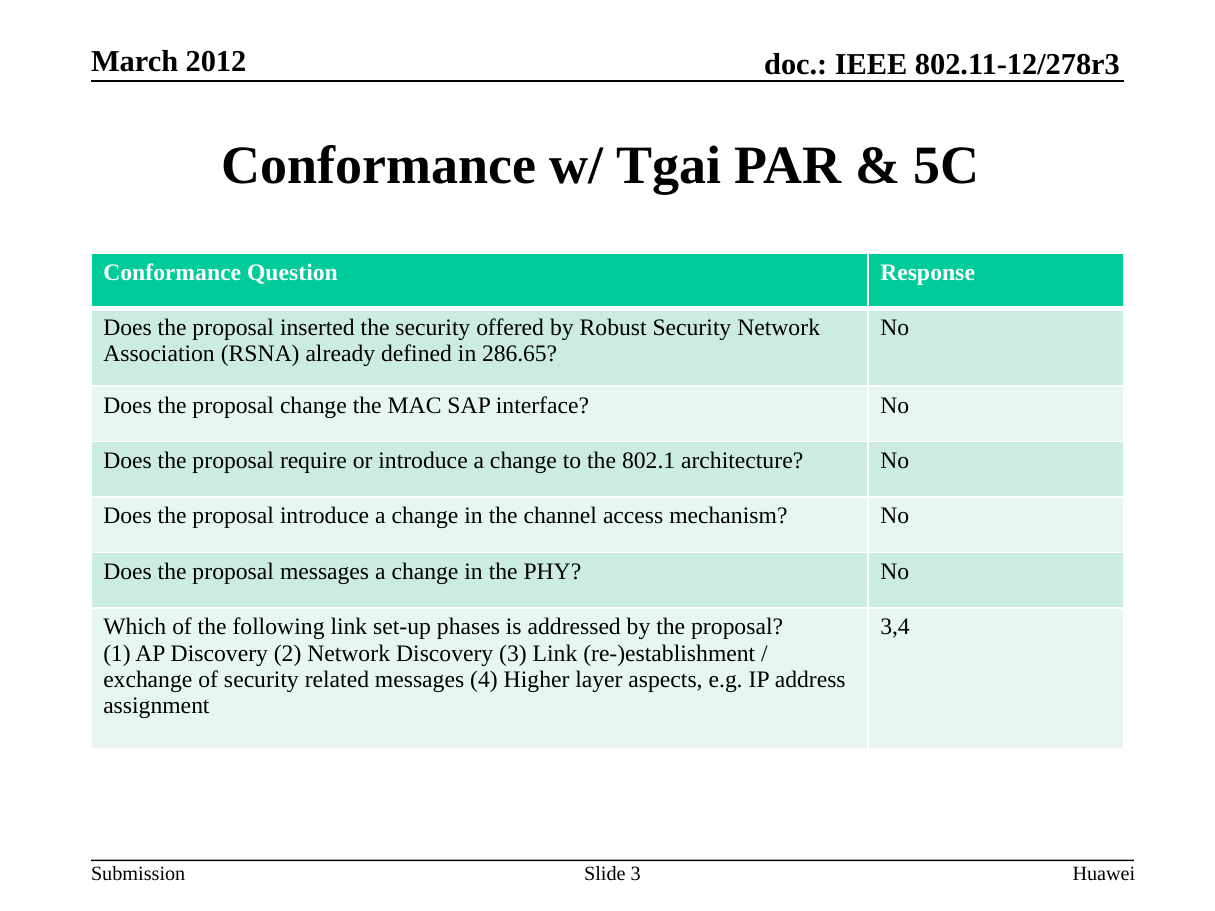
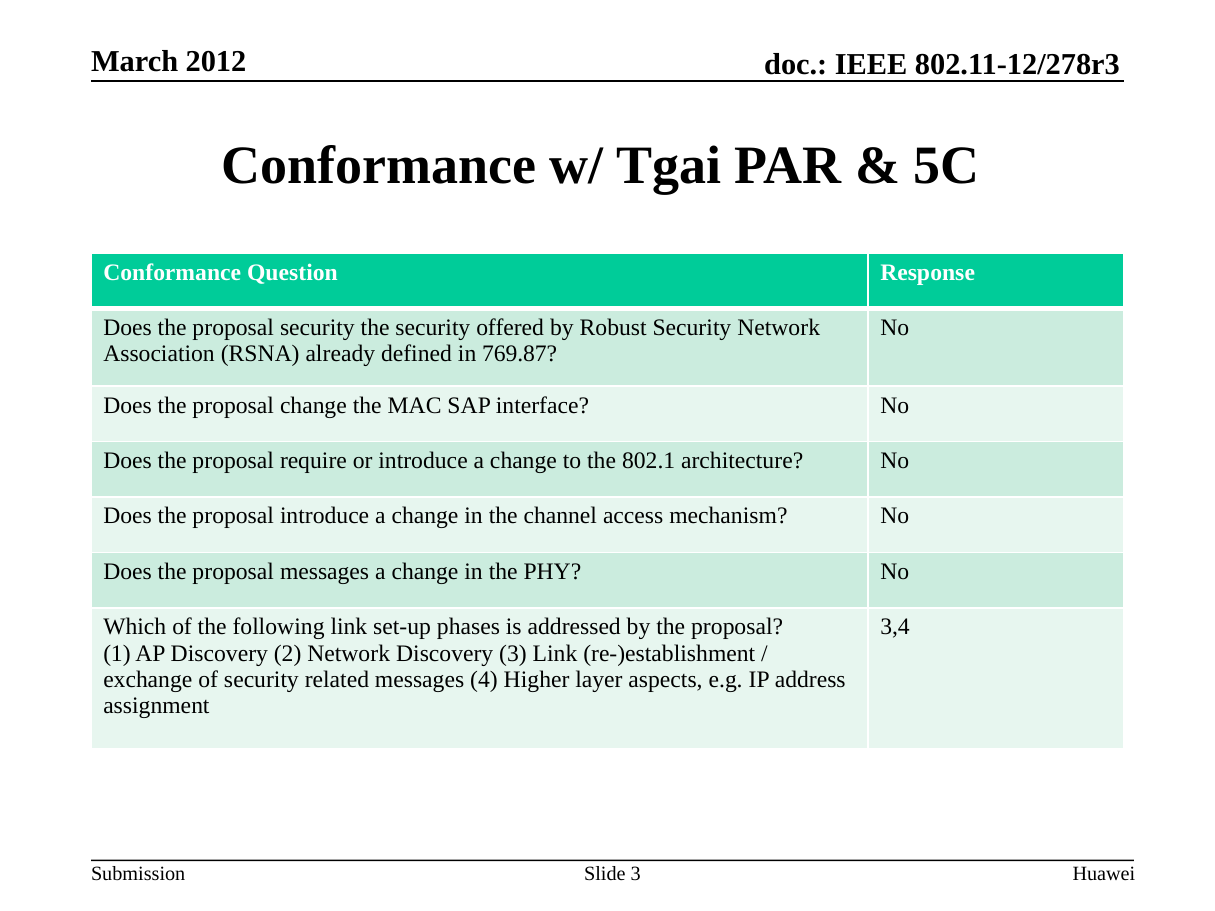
proposal inserted: inserted -> security
286.65: 286.65 -> 769.87
